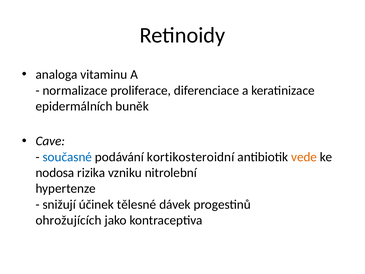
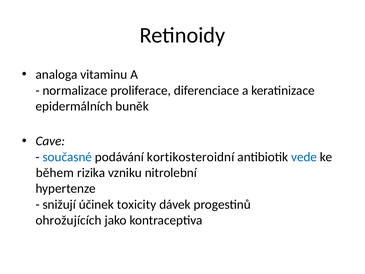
vede colour: orange -> blue
nodosa: nodosa -> během
tělesné: tělesné -> toxicity
